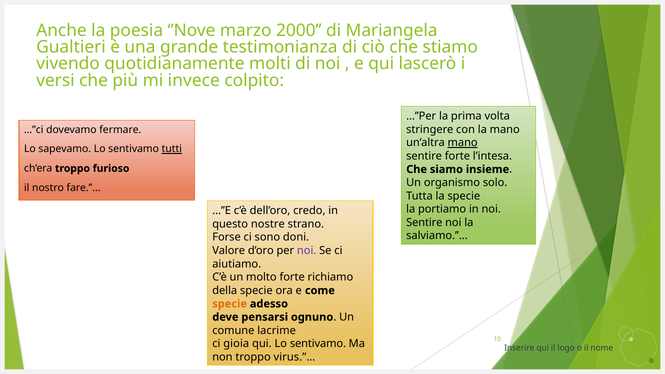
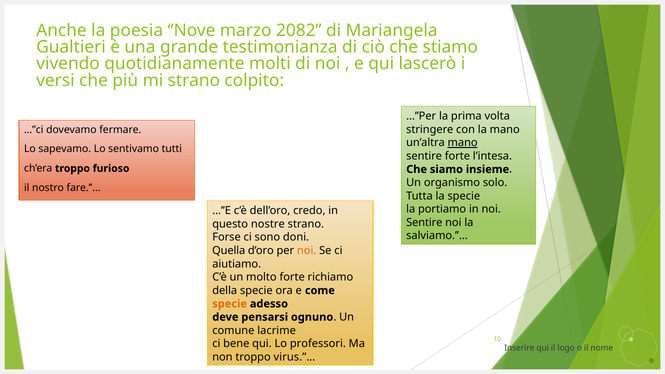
2000: 2000 -> 2082
mi invece: invece -> strano
tutti underline: present -> none
Valore: Valore -> Quella
noi at (307, 251) colour: purple -> orange
gioia: gioia -> bene
qui Lo sentivamo: sentivamo -> professori
